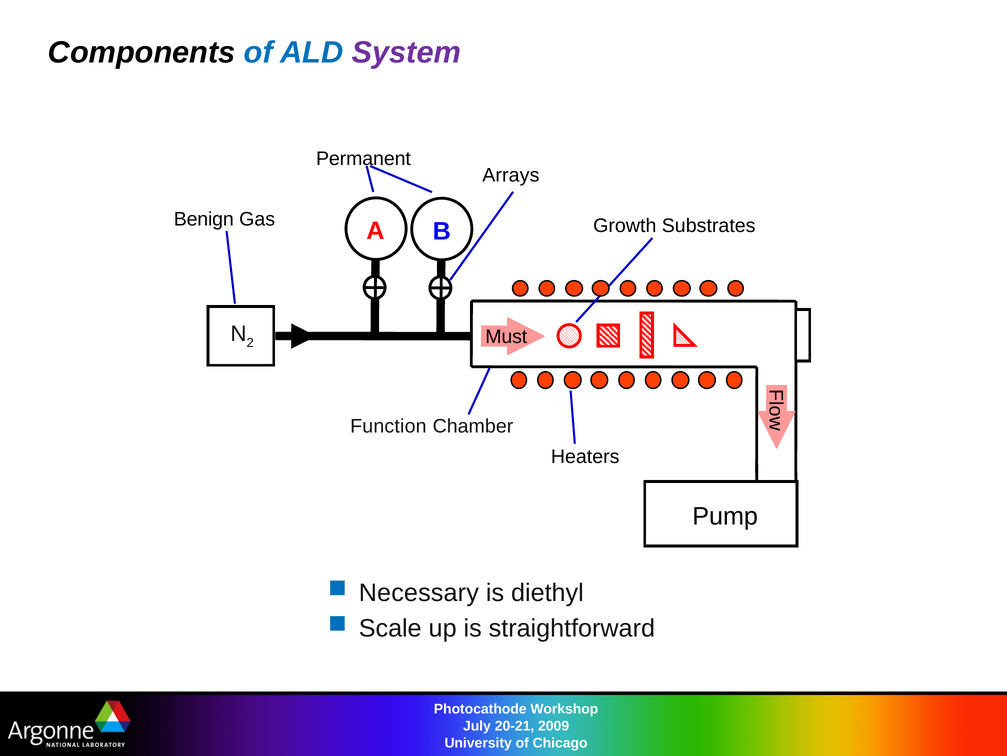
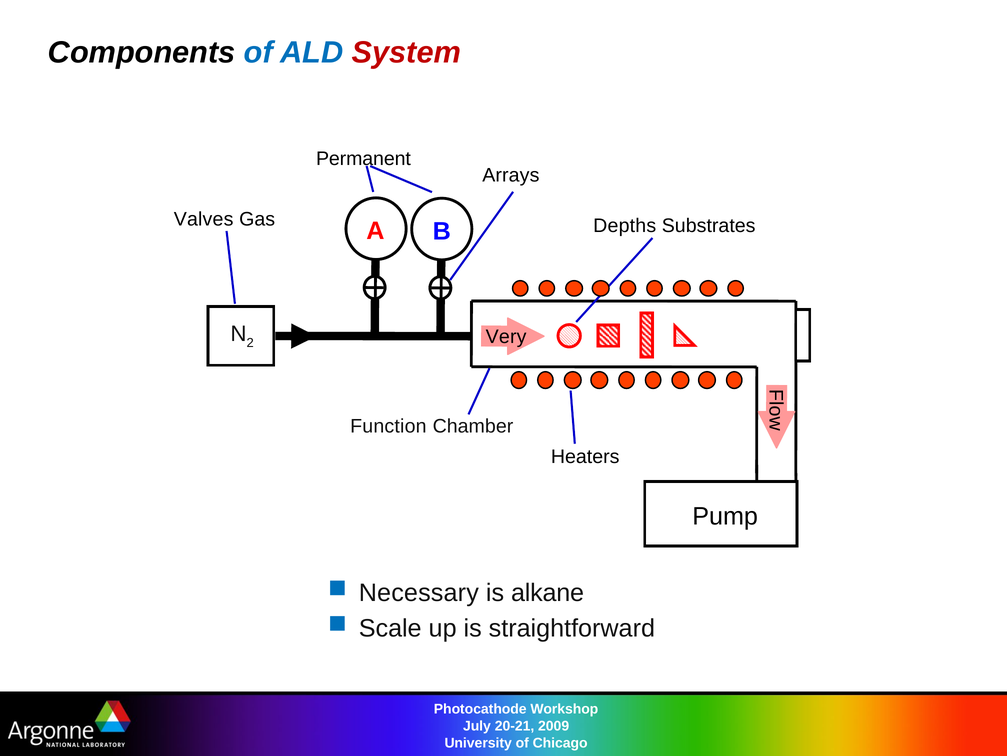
System colour: purple -> red
Benign: Benign -> Valves
Growth: Growth -> Depths
Must: Must -> Very
diethyl: diethyl -> alkane
